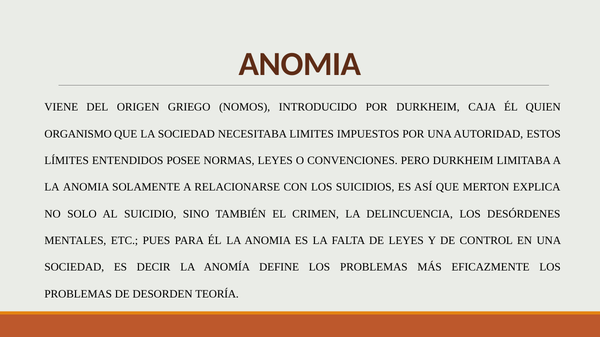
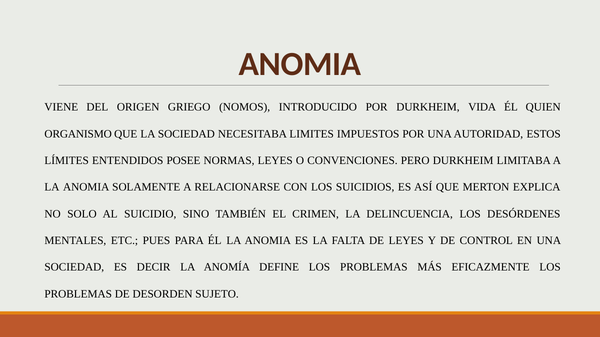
CAJA: CAJA -> VIDA
TEORÍA: TEORÍA -> SUJETO
